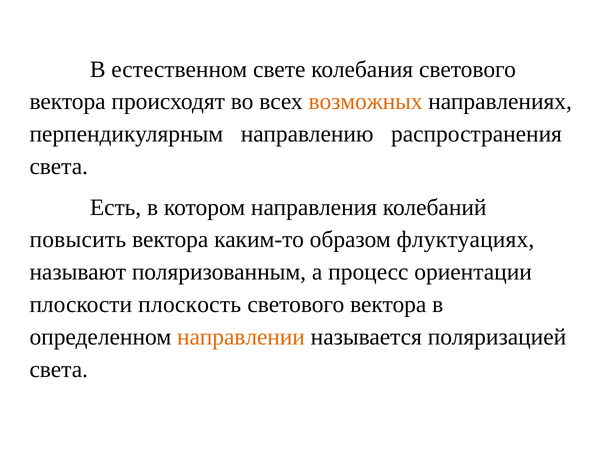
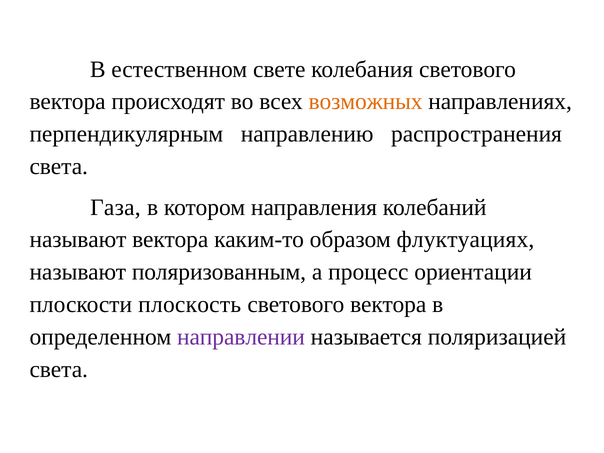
Есть: Есть -> Газа
повысить at (78, 240): повысить -> называют
направлении colour: orange -> purple
